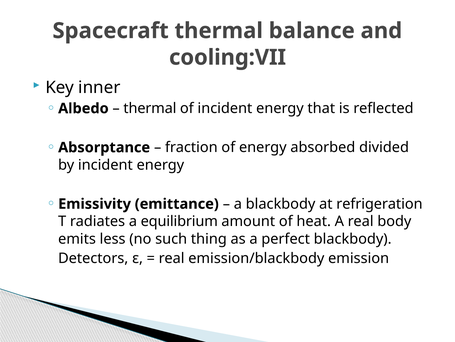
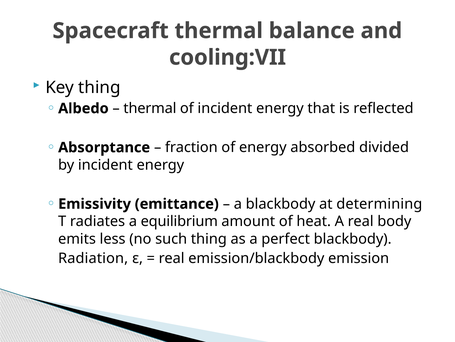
Key inner: inner -> thing
refrigeration: refrigeration -> determining
Detectors: Detectors -> Radiation
